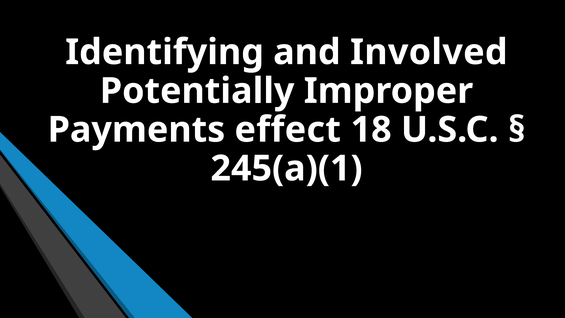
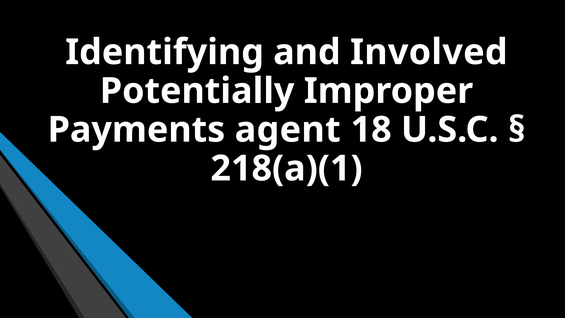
effect: effect -> agent
245(a)(1: 245(a)(1 -> 218(a)(1
